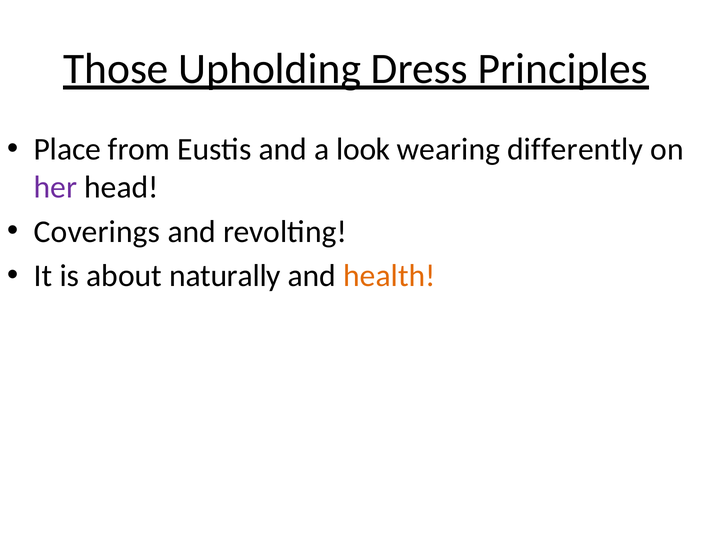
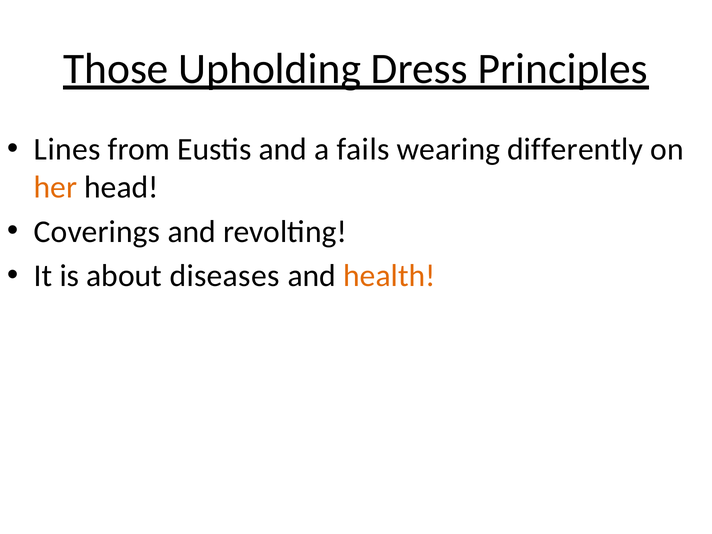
Place: Place -> Lines
look: look -> fails
her colour: purple -> orange
naturally: naturally -> diseases
